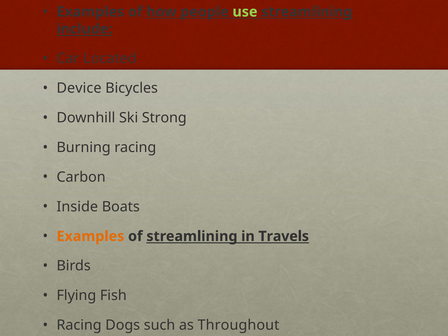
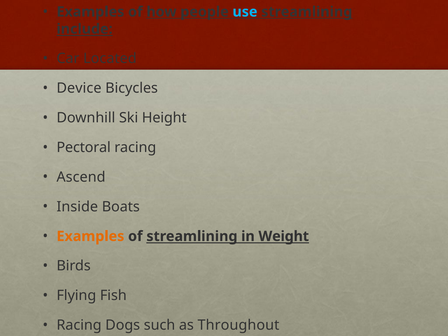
use colour: light green -> light blue
Strong: Strong -> Height
Burning: Burning -> Pectoral
Carbon: Carbon -> Ascend
Travels: Travels -> Weight
